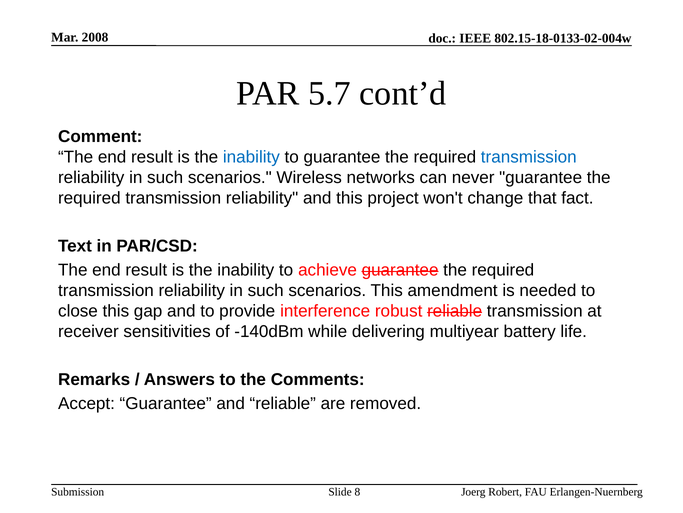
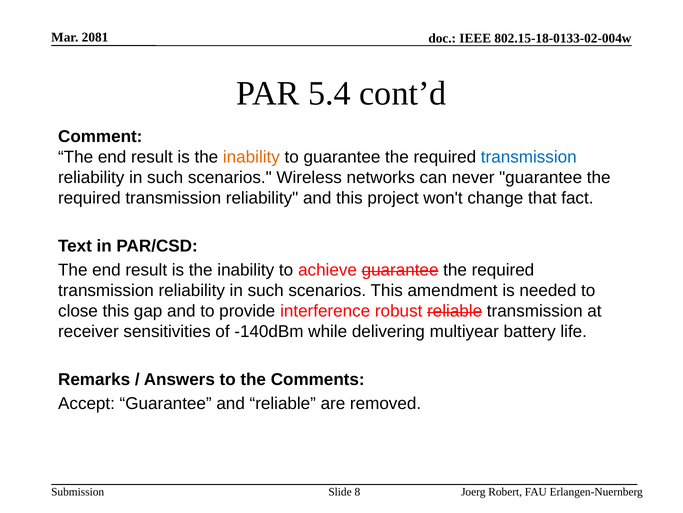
2008: 2008 -> 2081
5.7: 5.7 -> 5.4
inability at (251, 157) colour: blue -> orange
